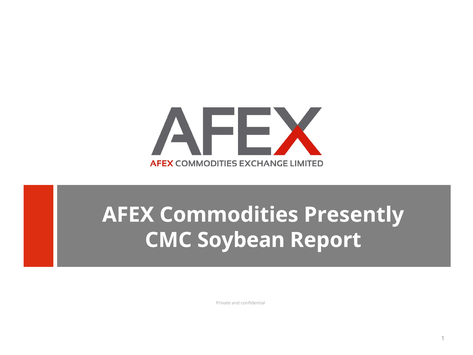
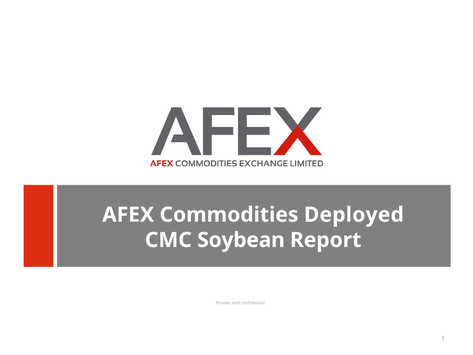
Presently: Presently -> Deployed
